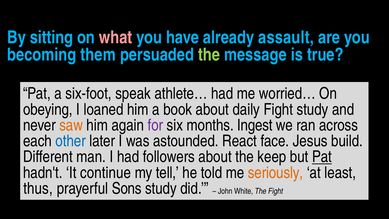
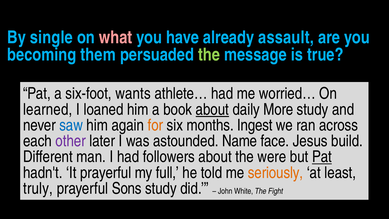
sitting: sitting -> single
speak: speak -> wants
obeying: obeying -> learned
about at (212, 109) underline: none -> present
daily Fight: Fight -> More
saw colour: orange -> blue
for colour: purple -> orange
other colour: blue -> purple
React: React -> Name
keep: keep -> were
It continue: continue -> prayerful
tell: tell -> full
thus: thus -> truly
